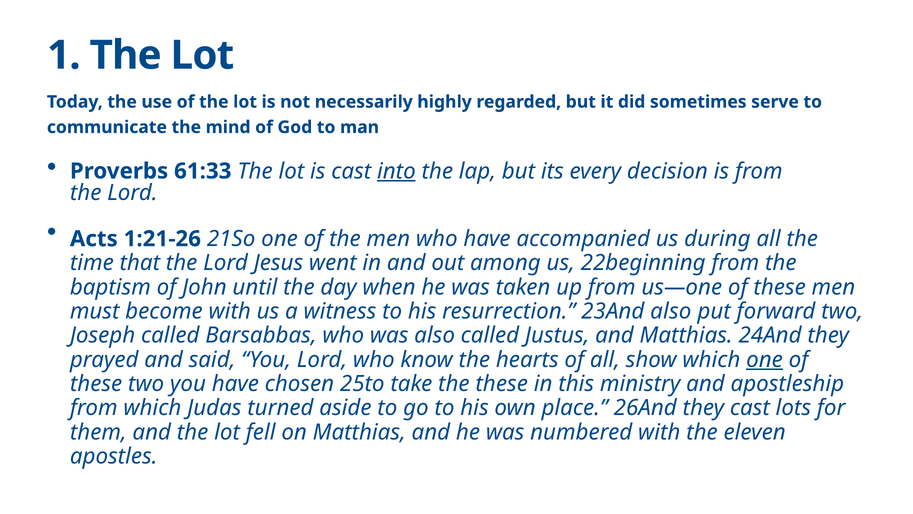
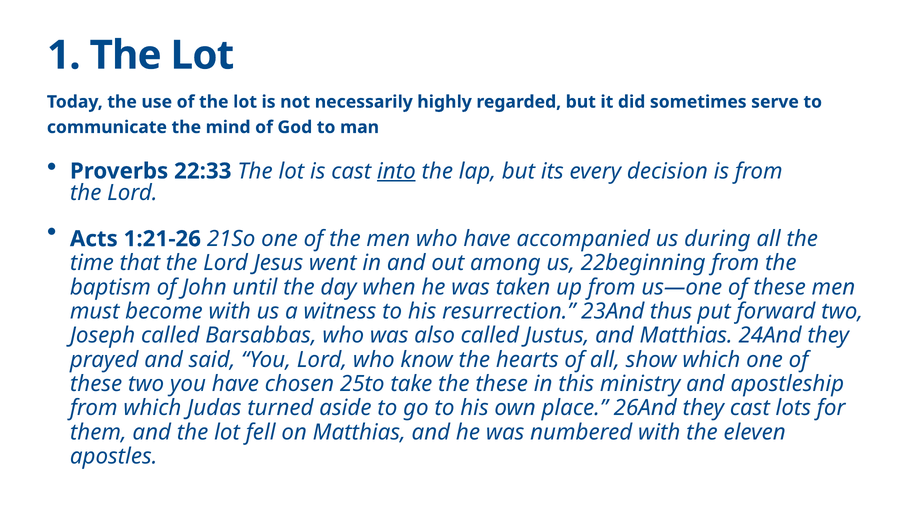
61:33: 61:33 -> 22:33
23And also: also -> thus
one at (765, 359) underline: present -> none
